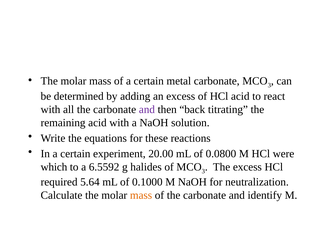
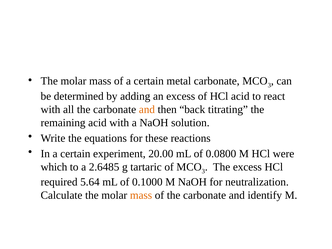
and at (147, 109) colour: purple -> orange
6.5592: 6.5592 -> 2.6485
halides: halides -> tartaric
